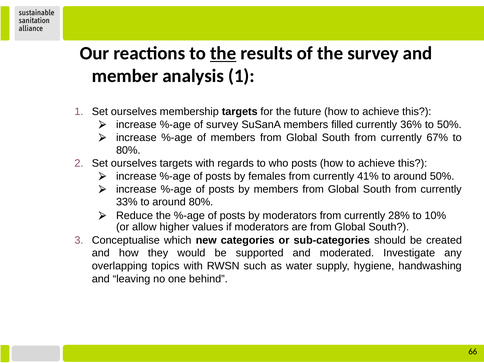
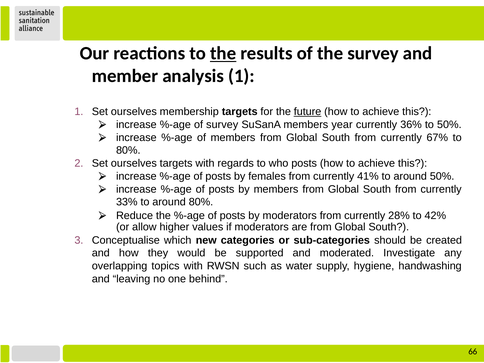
future underline: none -> present
filled: filled -> year
10%: 10% -> 42%
